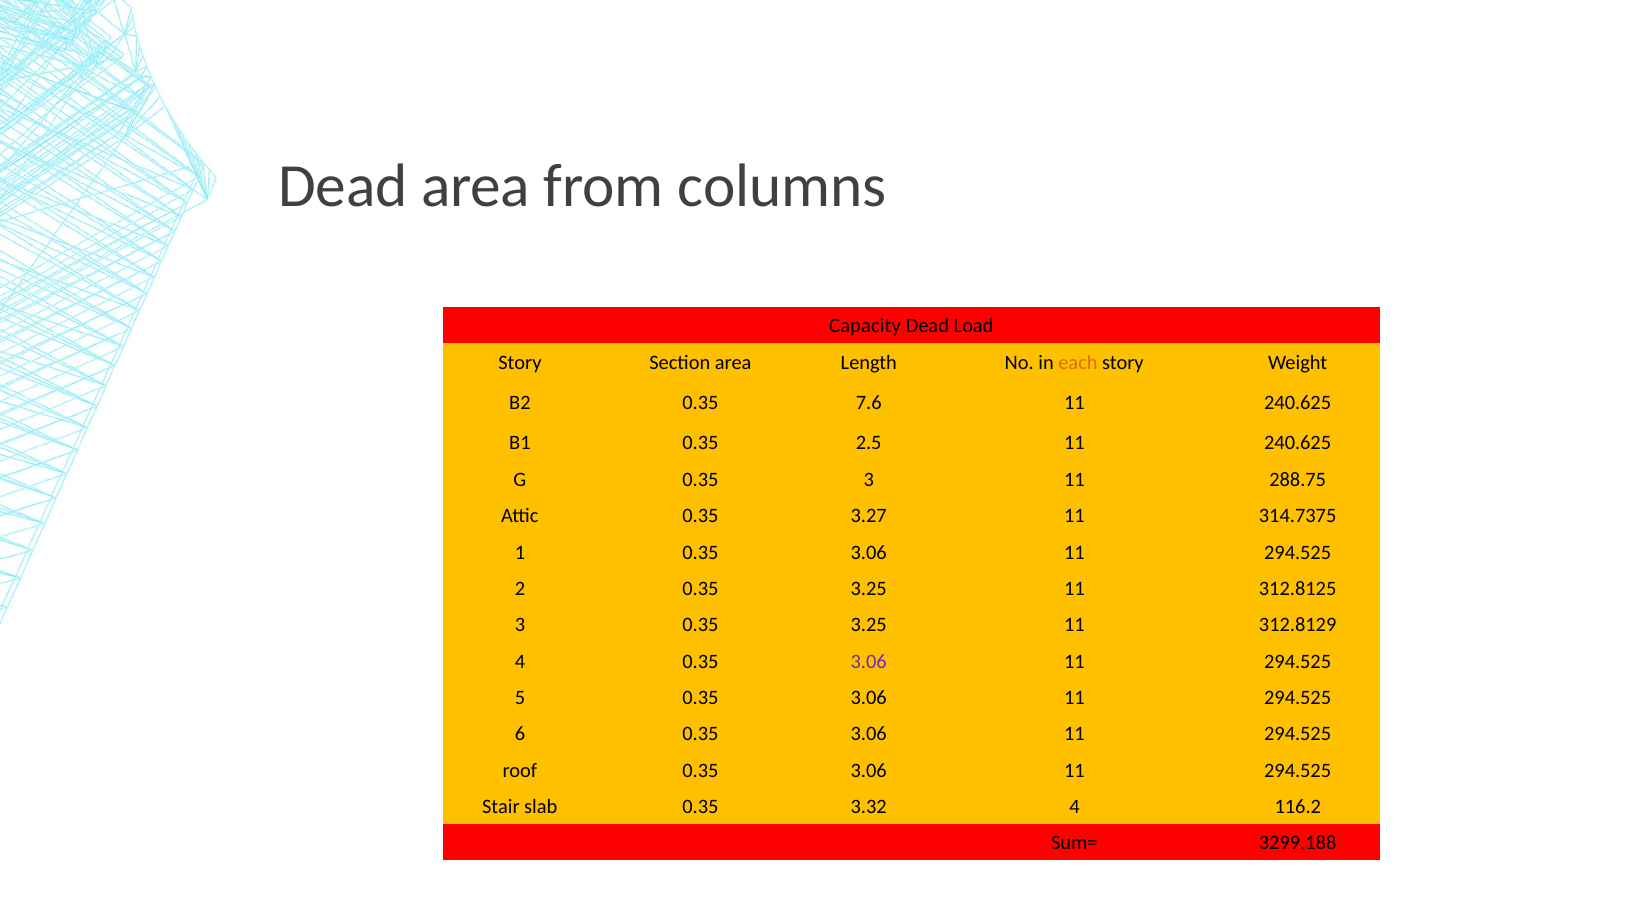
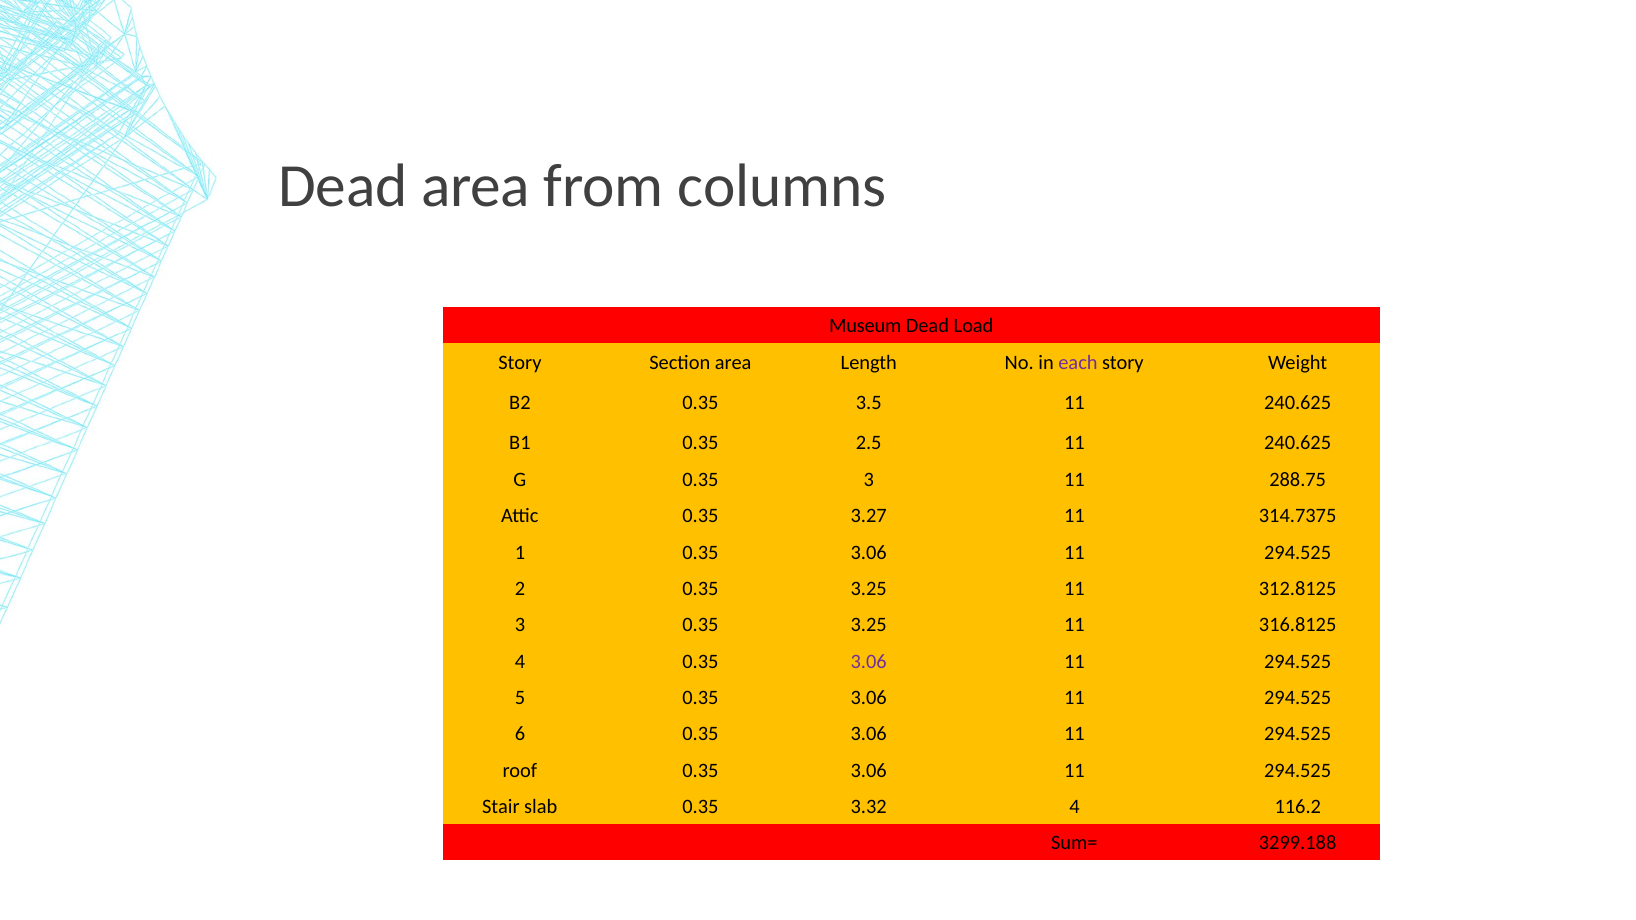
Capacity: Capacity -> Museum
each colour: orange -> purple
7.6: 7.6 -> 3.5
312.8129: 312.8129 -> 316.8125
